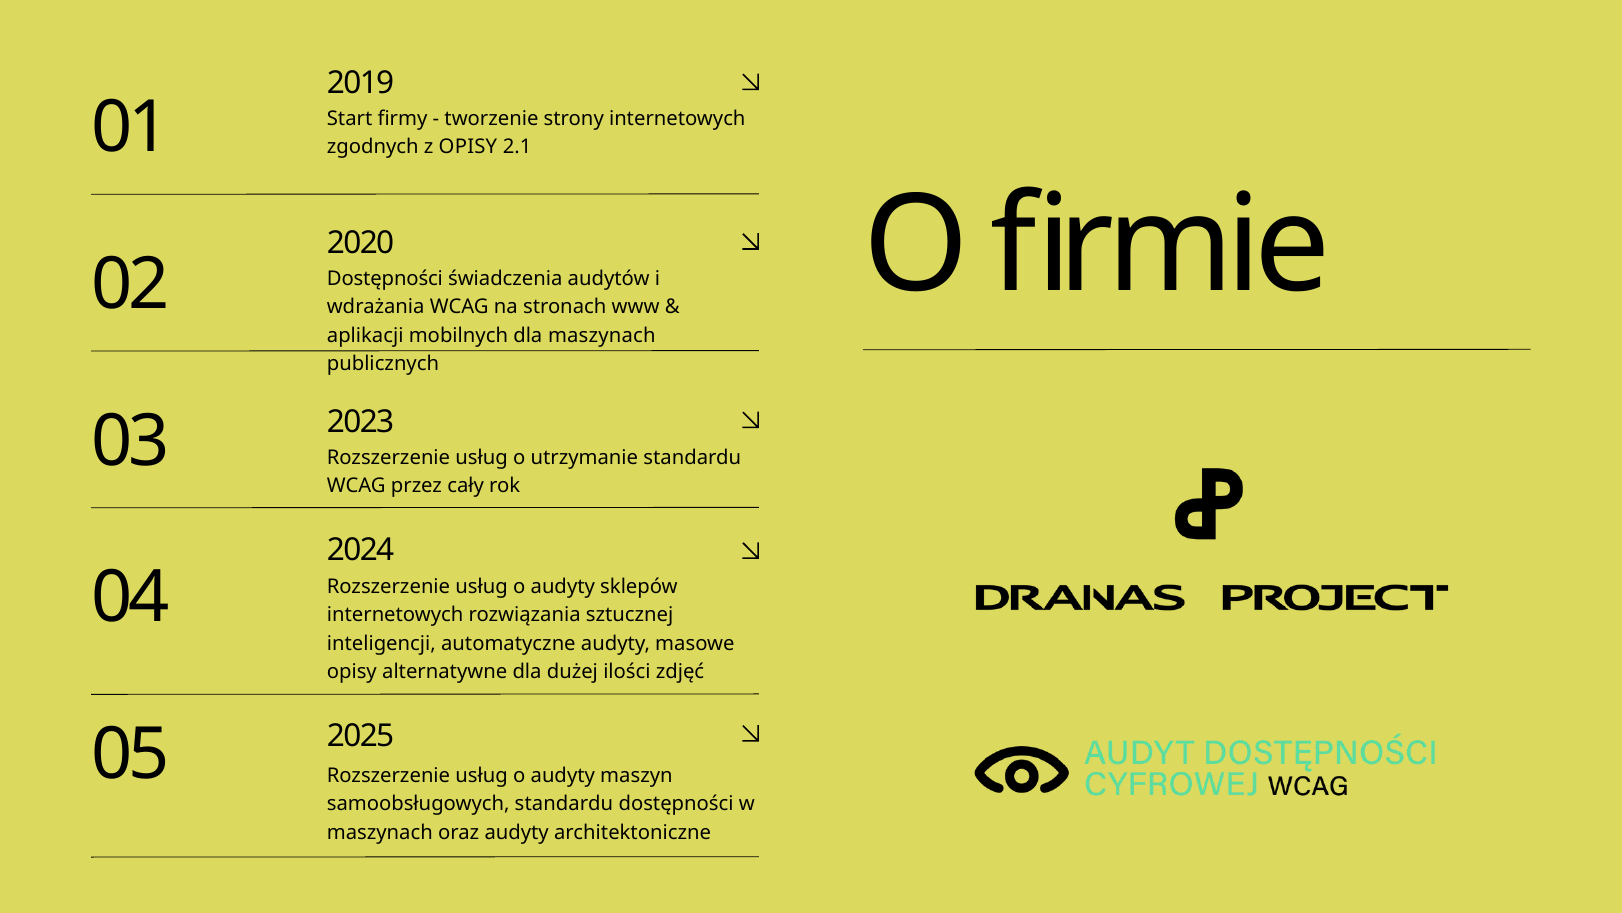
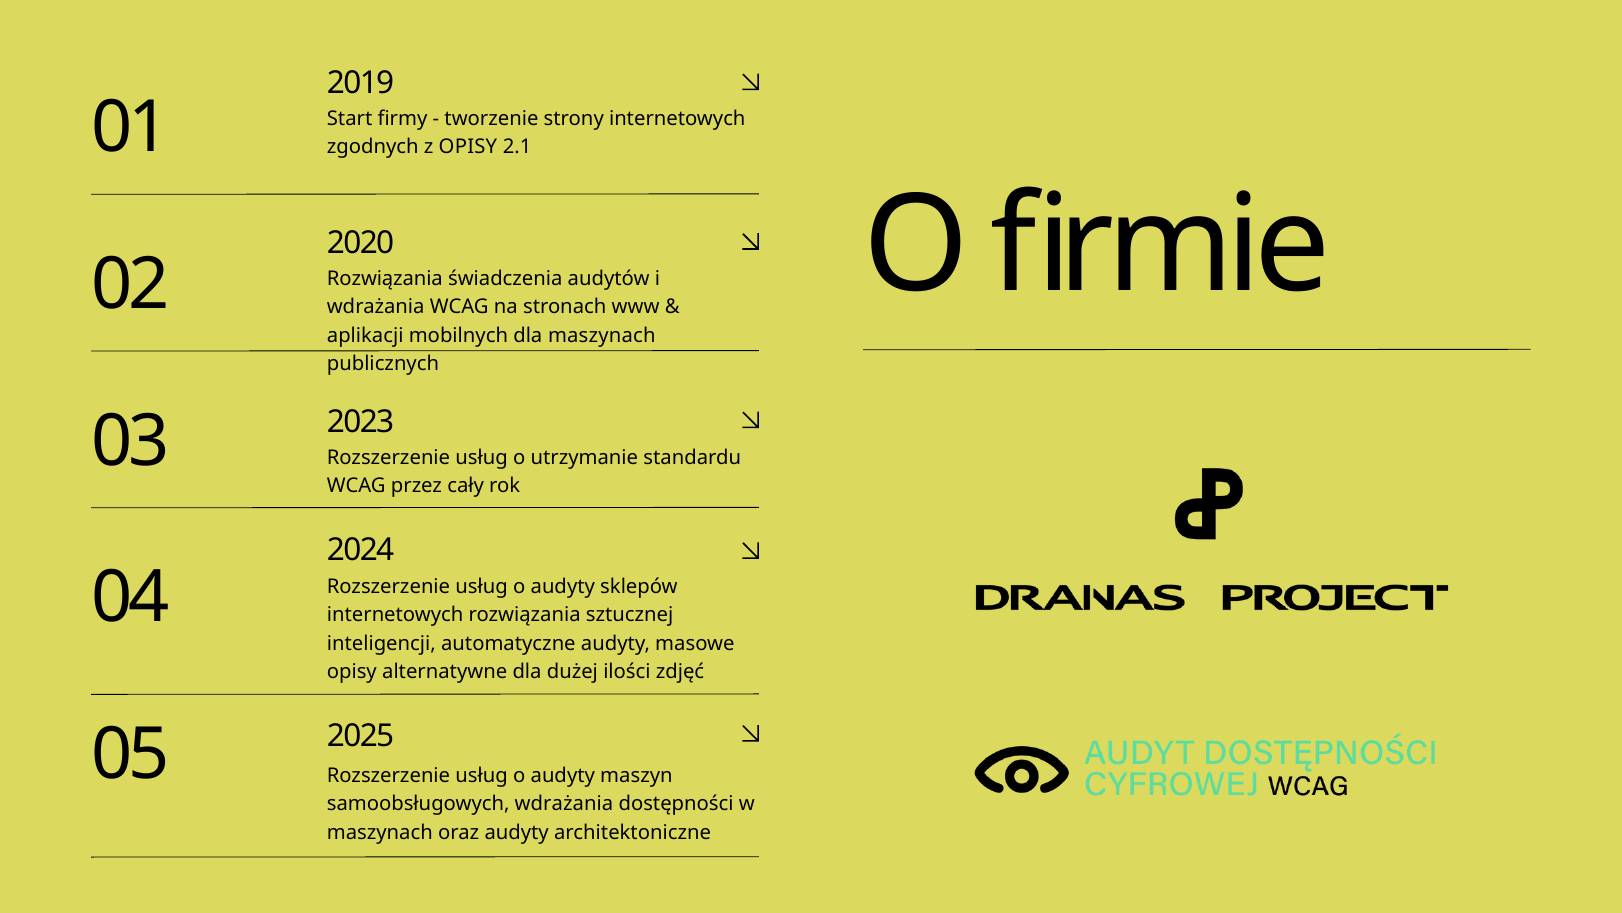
Dostępności at (385, 279): Dostępności -> Rozwiązania
samoobsługowych standardu: standardu -> wdrażania
